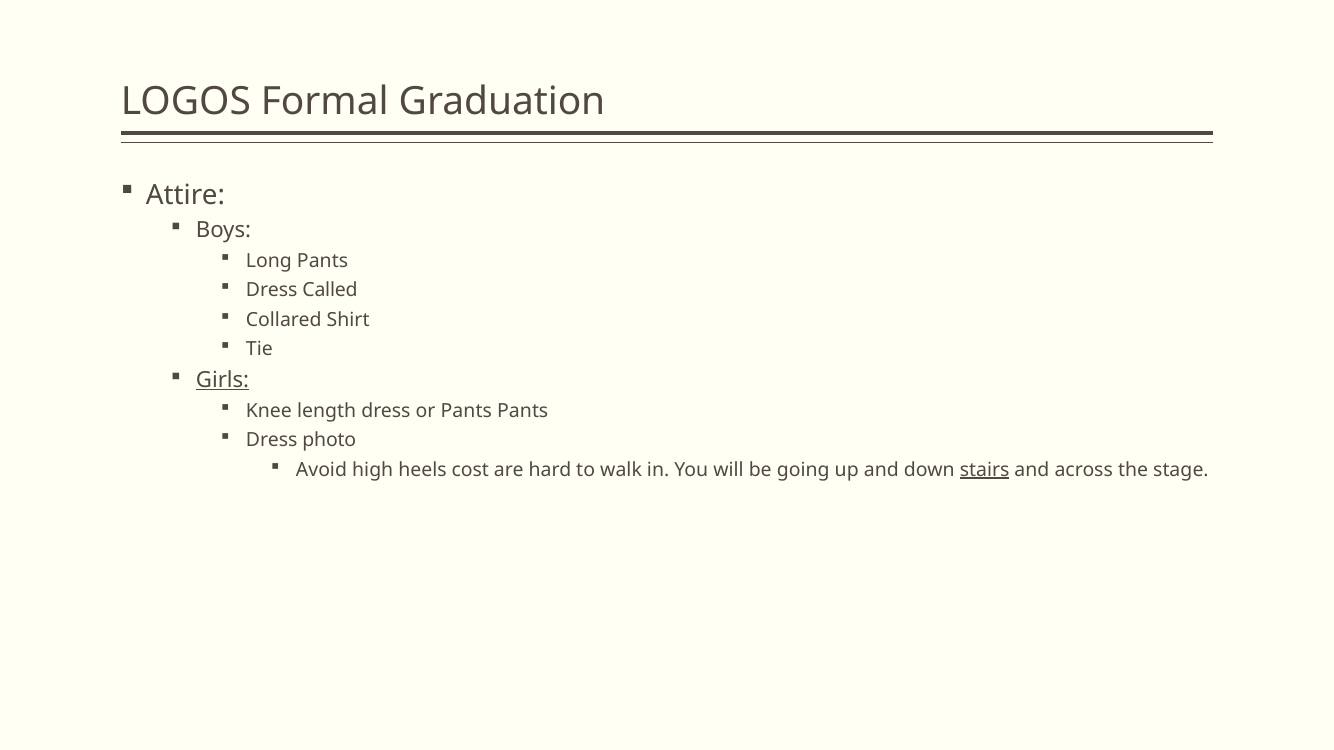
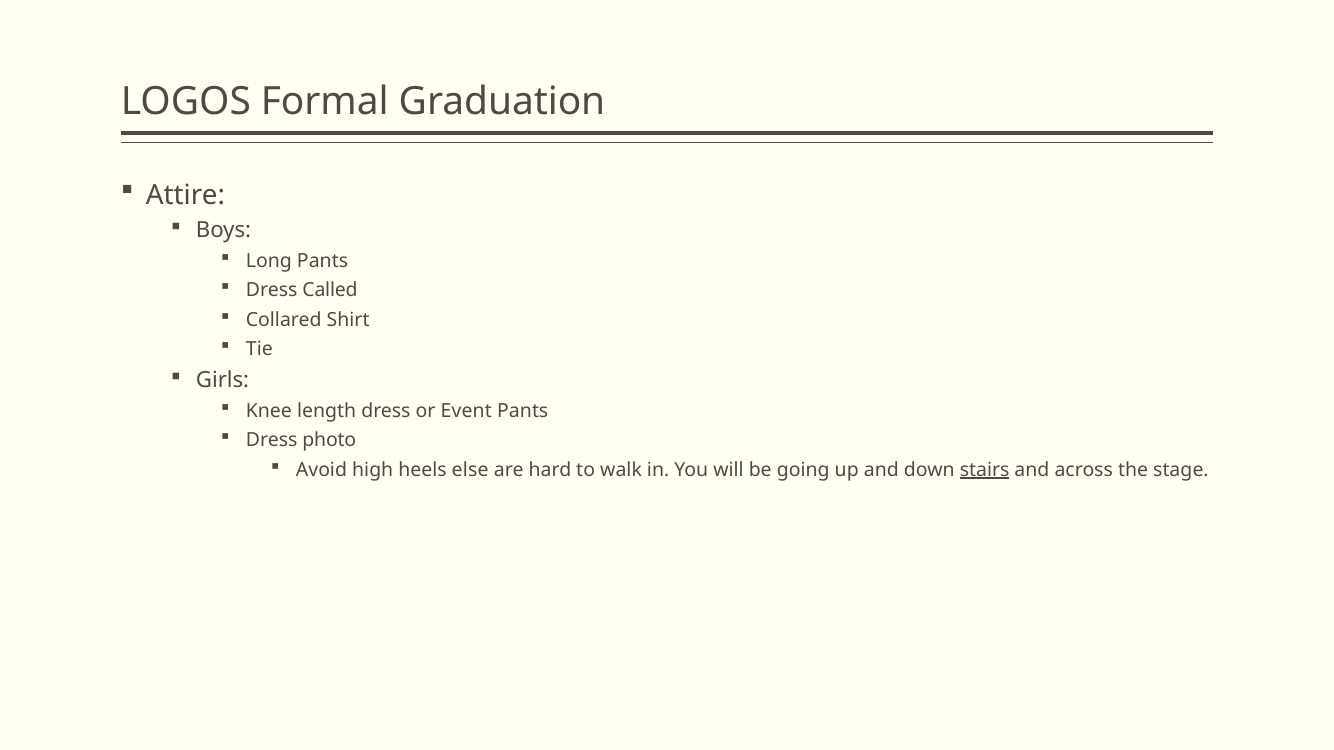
Girls underline: present -> none
or Pants: Pants -> Event
cost: cost -> else
